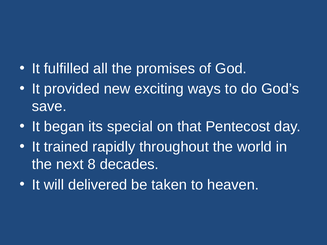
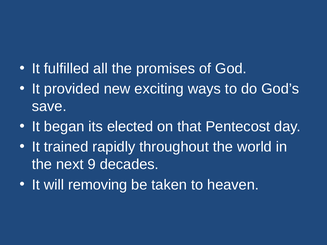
special: special -> elected
8: 8 -> 9
delivered: delivered -> removing
